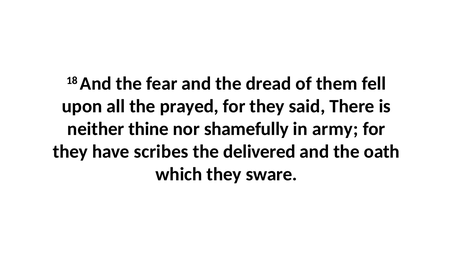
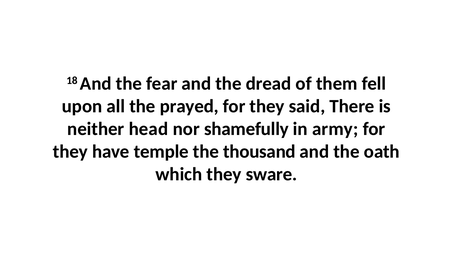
thine: thine -> head
scribes: scribes -> temple
delivered: delivered -> thousand
